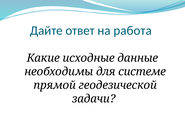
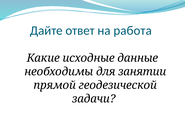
системе: системе -> занятии
